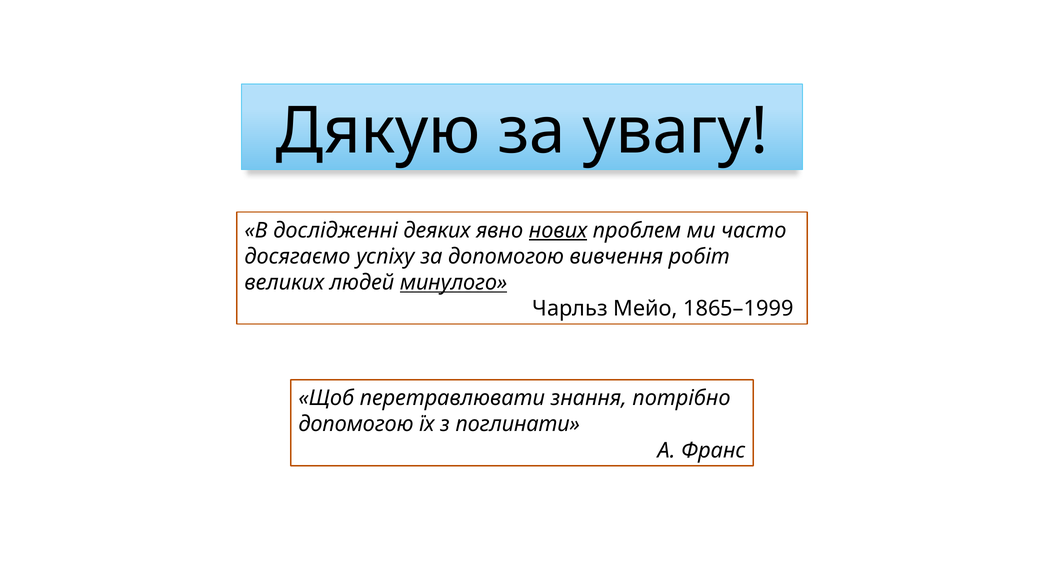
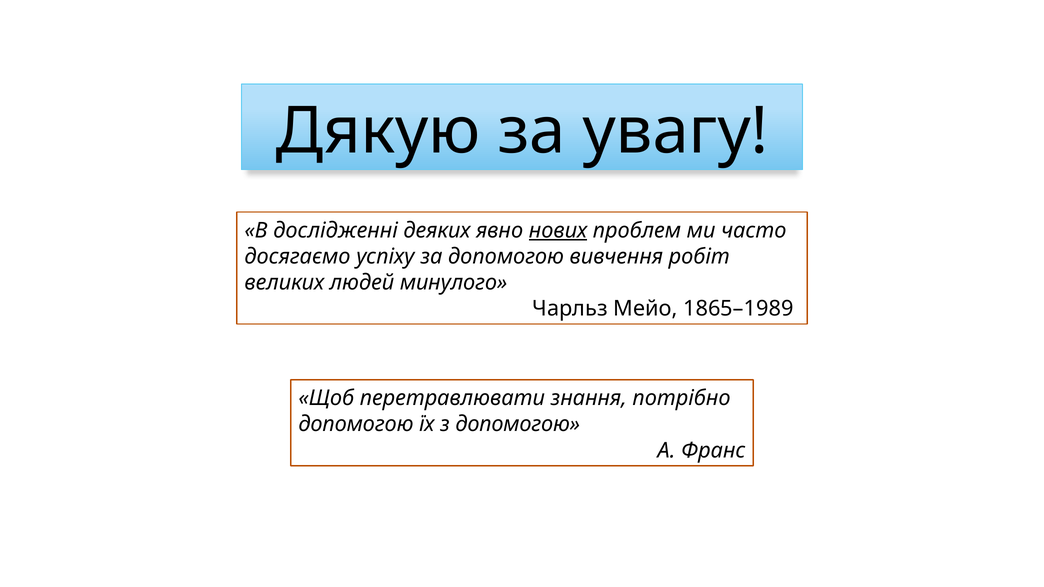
минулого underline: present -> none
1865–1999: 1865–1999 -> 1865–1989
з поглинати: поглинати -> допомогою
